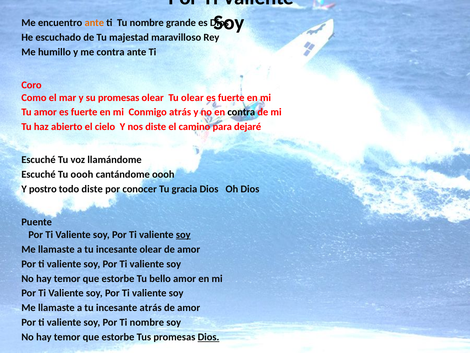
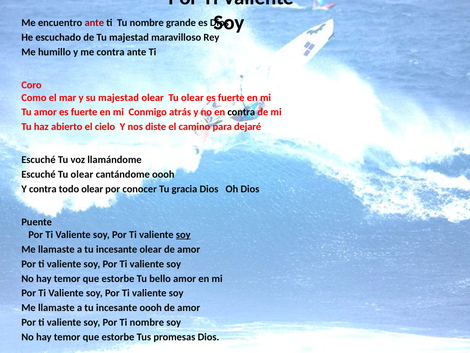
ante at (94, 23) colour: orange -> red
su promesas: promesas -> majestad
Escuché Tu oooh: oooh -> olear
Y postro: postro -> contra
todo diste: diste -> olear
incesante atrás: atrás -> oooh
Dios at (208, 337) underline: present -> none
